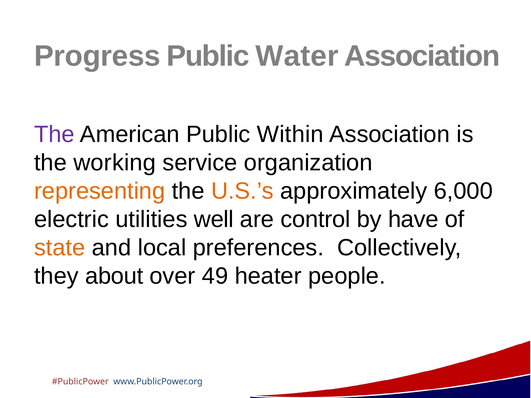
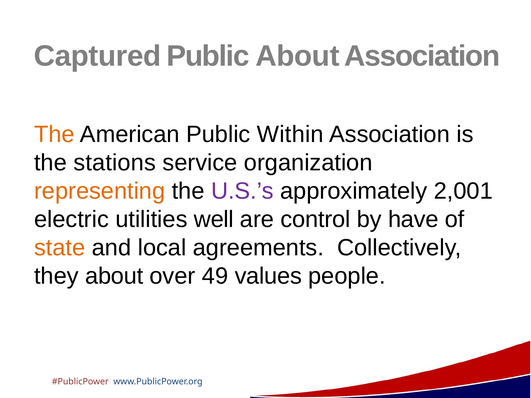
Progress: Progress -> Captured
Public Water: Water -> About
The at (54, 134) colour: purple -> orange
working: working -> stations
U.S.’s colour: orange -> purple
6,000: 6,000 -> 2,001
preferences: preferences -> agreements
heater: heater -> values
